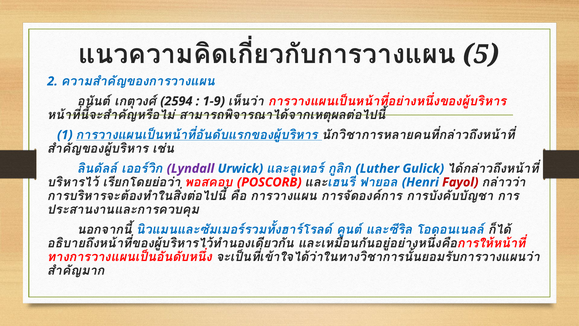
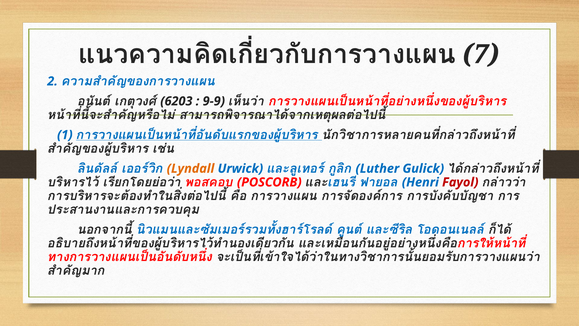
5: 5 -> 7
2594: 2594 -> 6203
1-9: 1-9 -> 9-9
Lyndall colour: purple -> orange
